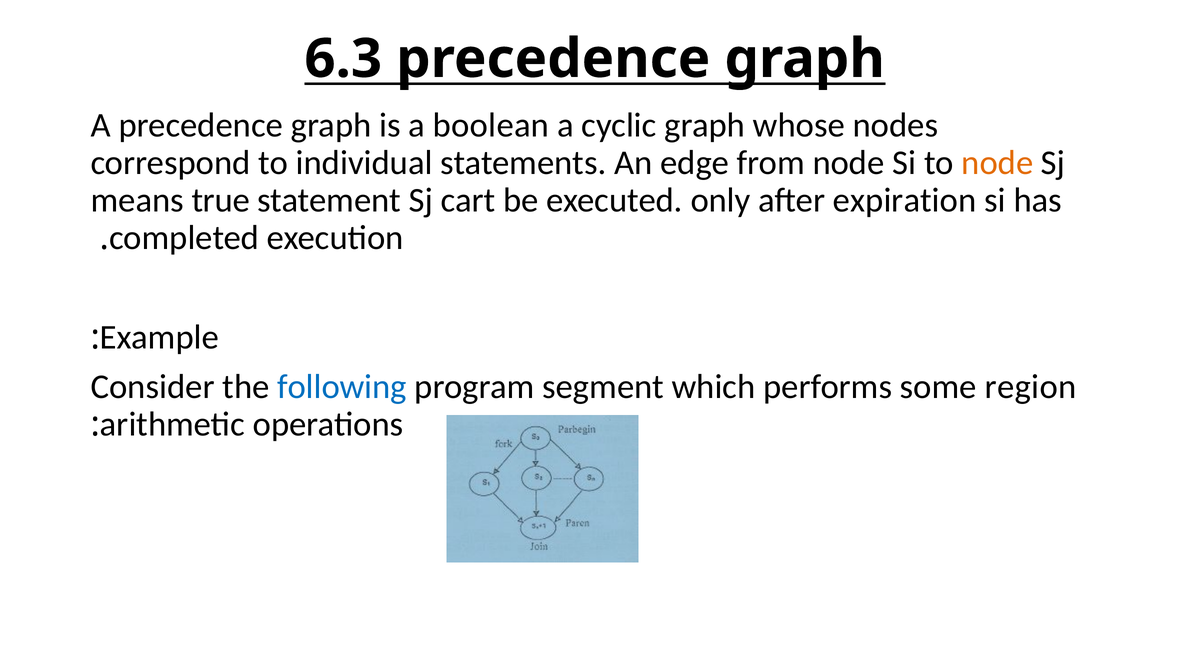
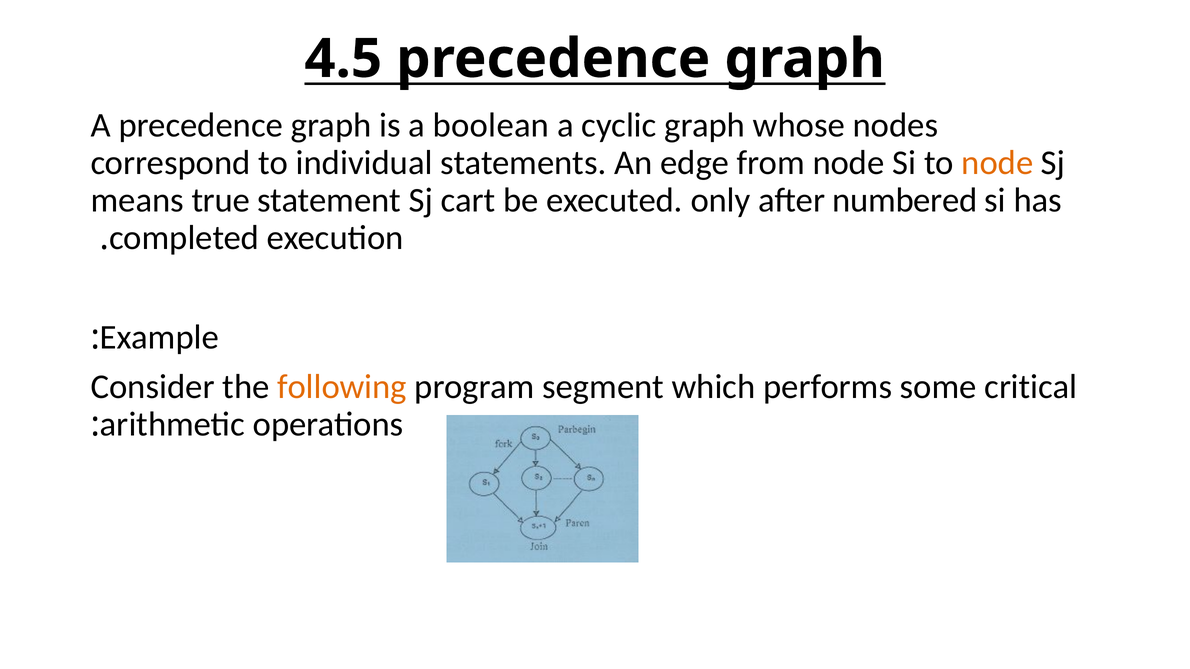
6.3: 6.3 -> 4.5
expiration: expiration -> numbered
following colour: blue -> orange
region: region -> critical
